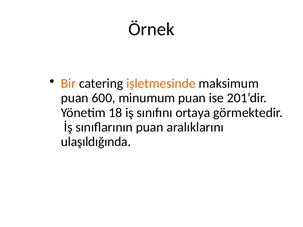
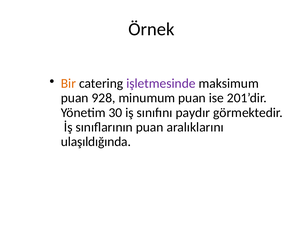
işletmesinde colour: orange -> purple
600: 600 -> 928
18: 18 -> 30
ortaya: ortaya -> paydır
